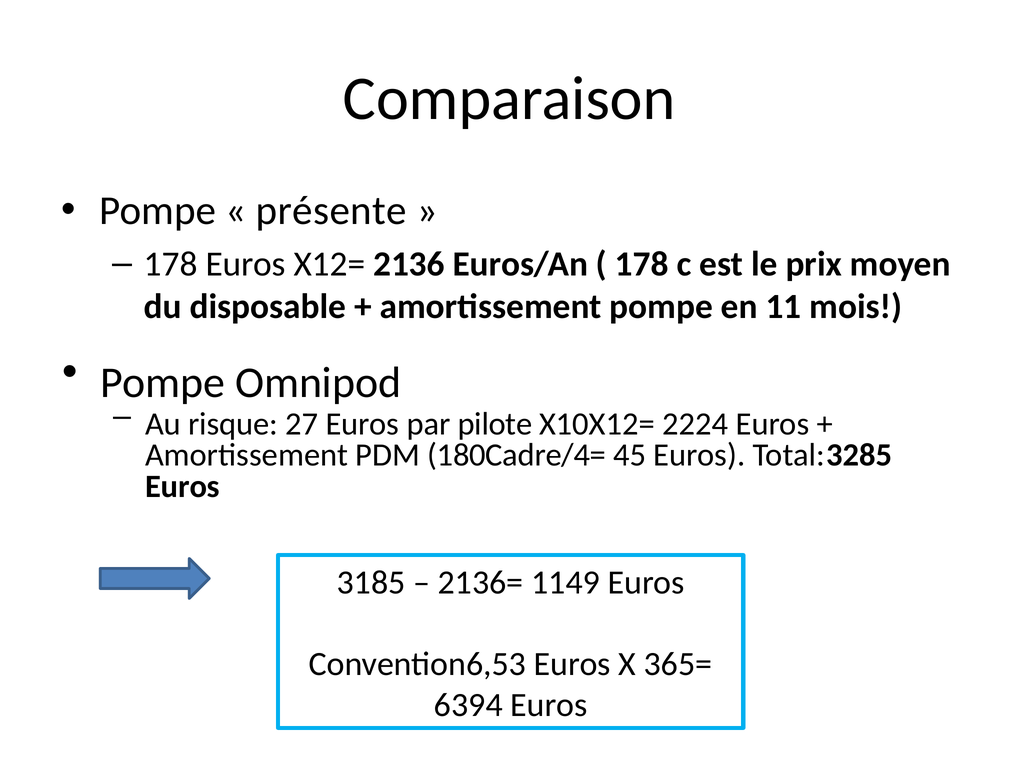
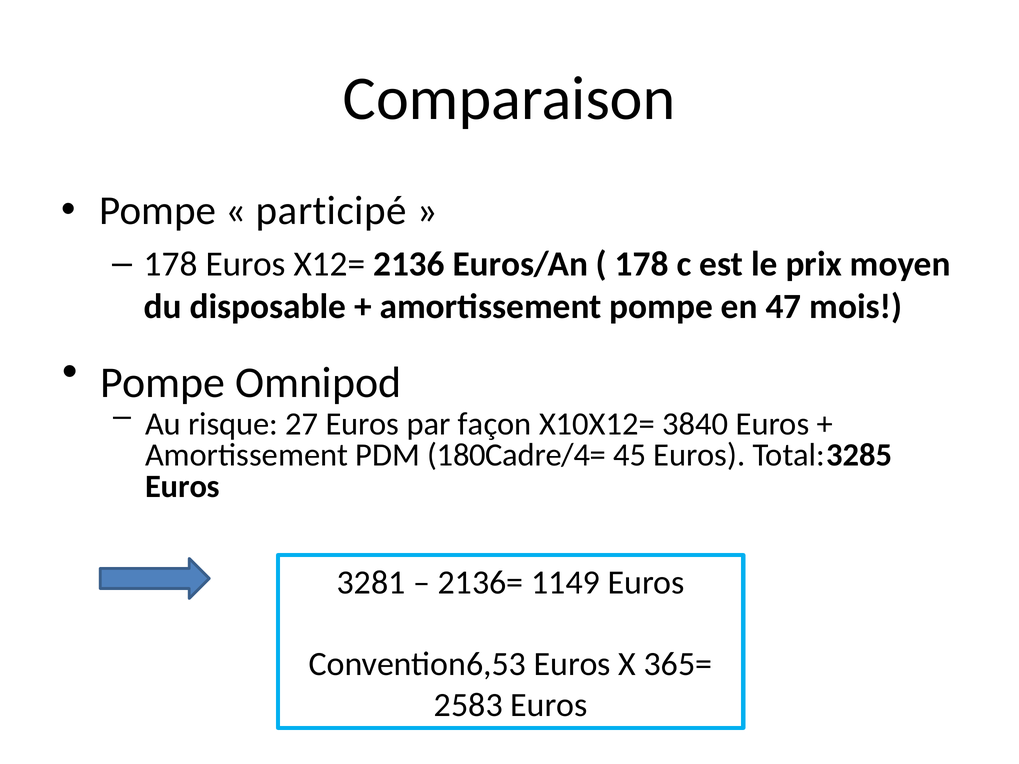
présente: présente -> participé
11: 11 -> 47
pilote: pilote -> façon
2224: 2224 -> 3840
3185: 3185 -> 3281
6394: 6394 -> 2583
